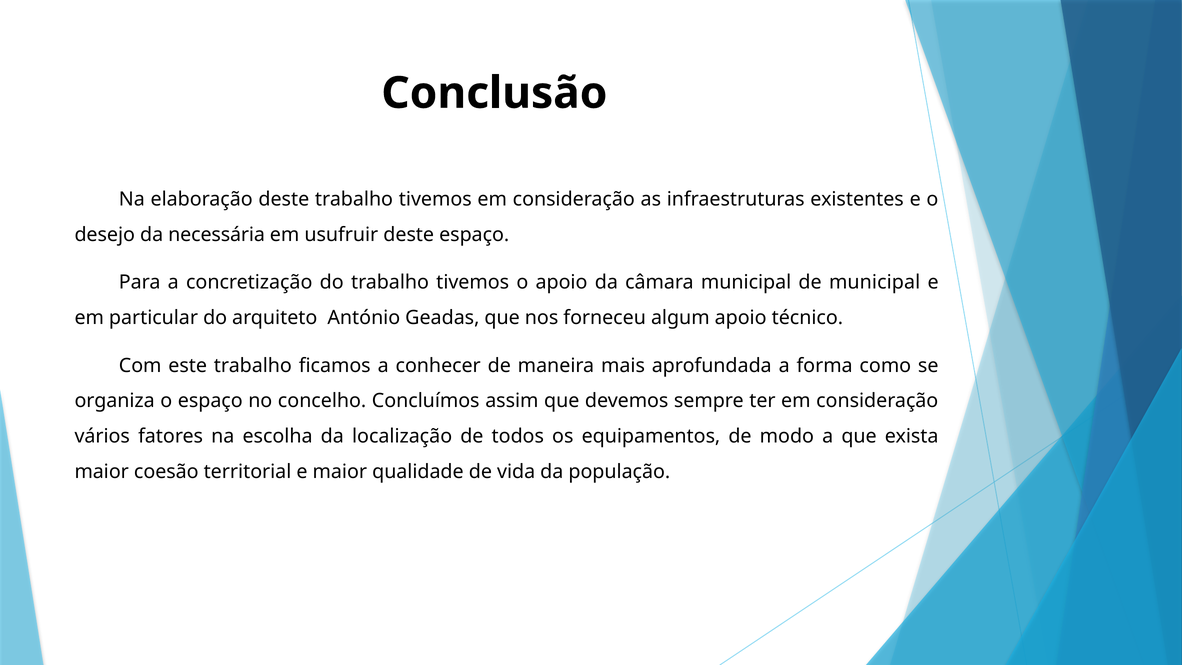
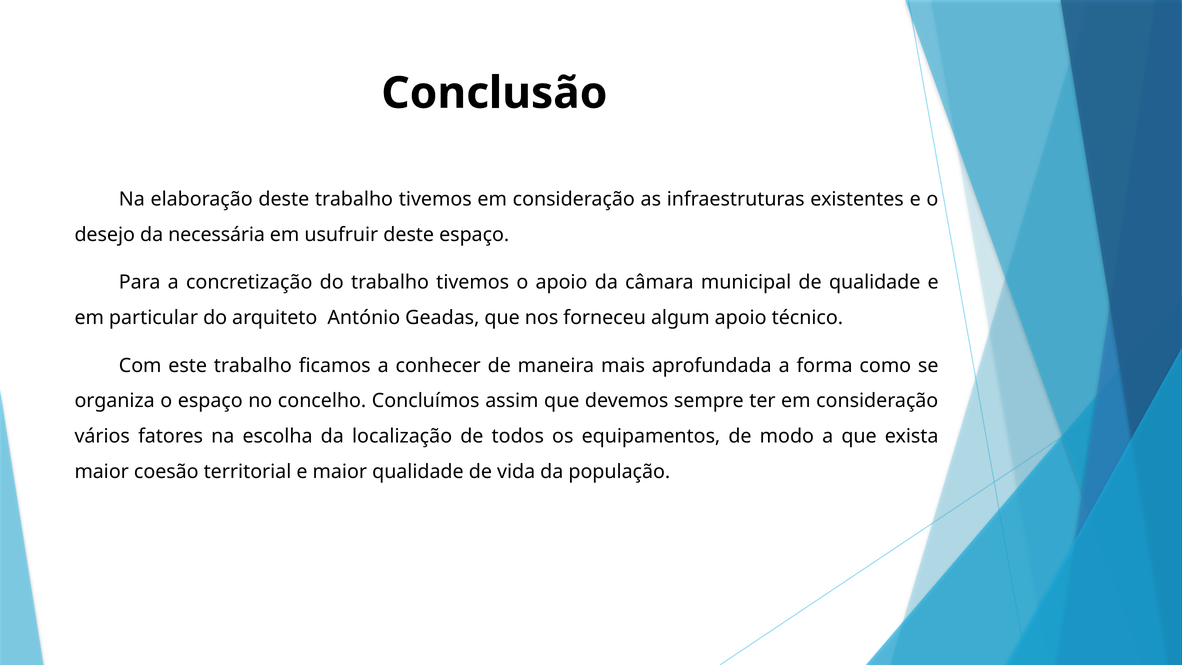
de municipal: municipal -> qualidade
